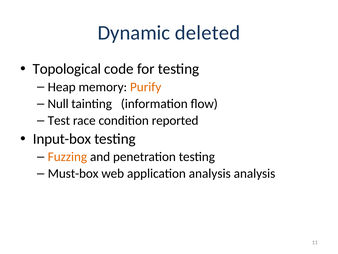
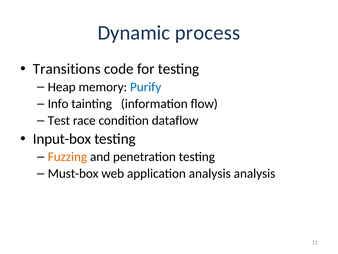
deleted: deleted -> process
Topological: Topological -> Transitions
Purify colour: orange -> blue
Null: Null -> Info
reported: reported -> dataflow
